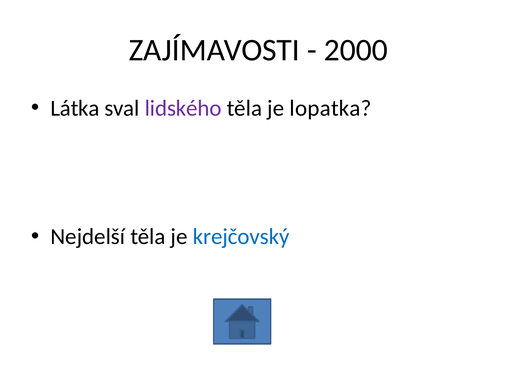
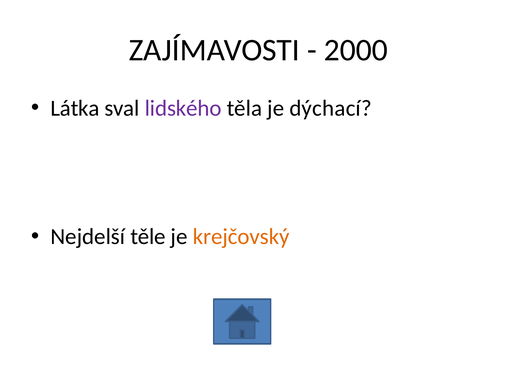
lopatka: lopatka -> dýchací
Nejdelší těla: těla -> těle
krejčovský colour: blue -> orange
